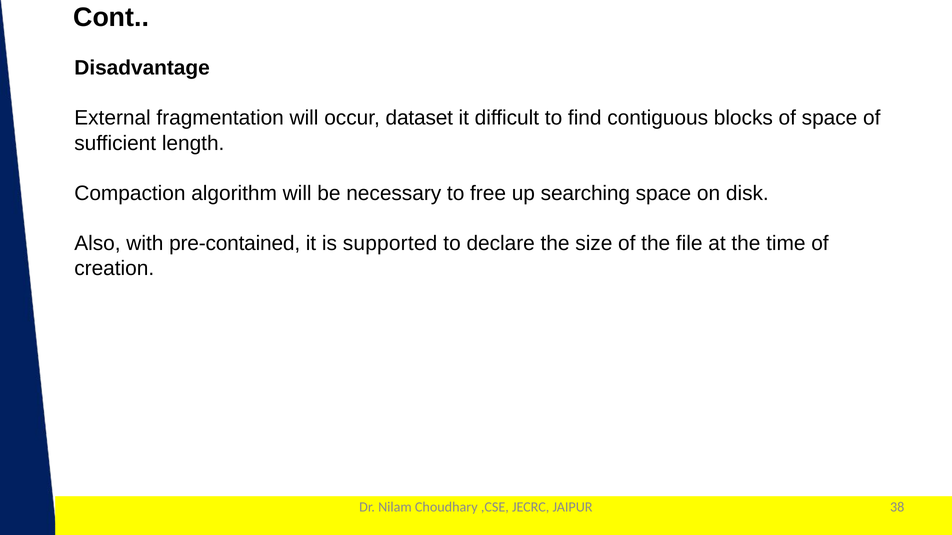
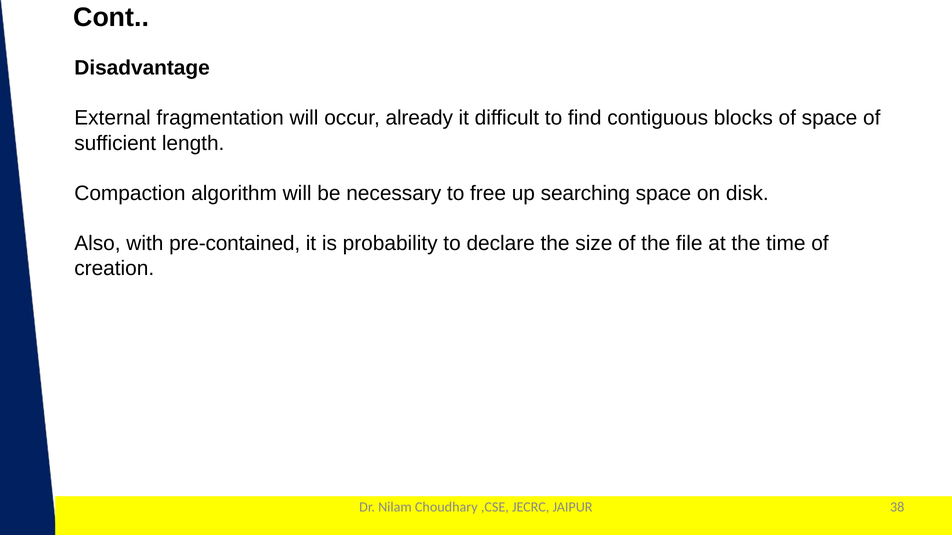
dataset: dataset -> already
supported: supported -> probability
